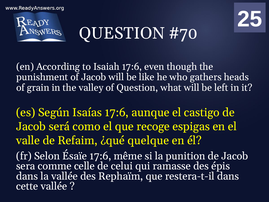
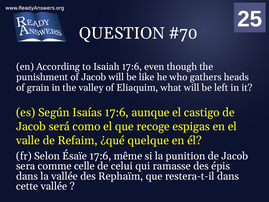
of Question: Question -> Eliaquim
